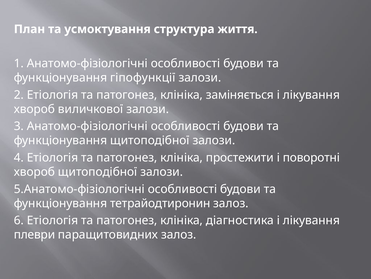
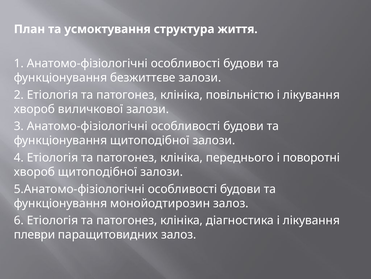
гіпофункції: гіпофункції -> безжиттєве
заміняється: заміняється -> повільністю
простежити: простежити -> переднього
тетрайодтиронин: тетрайодтиронин -> монойодтирозин
